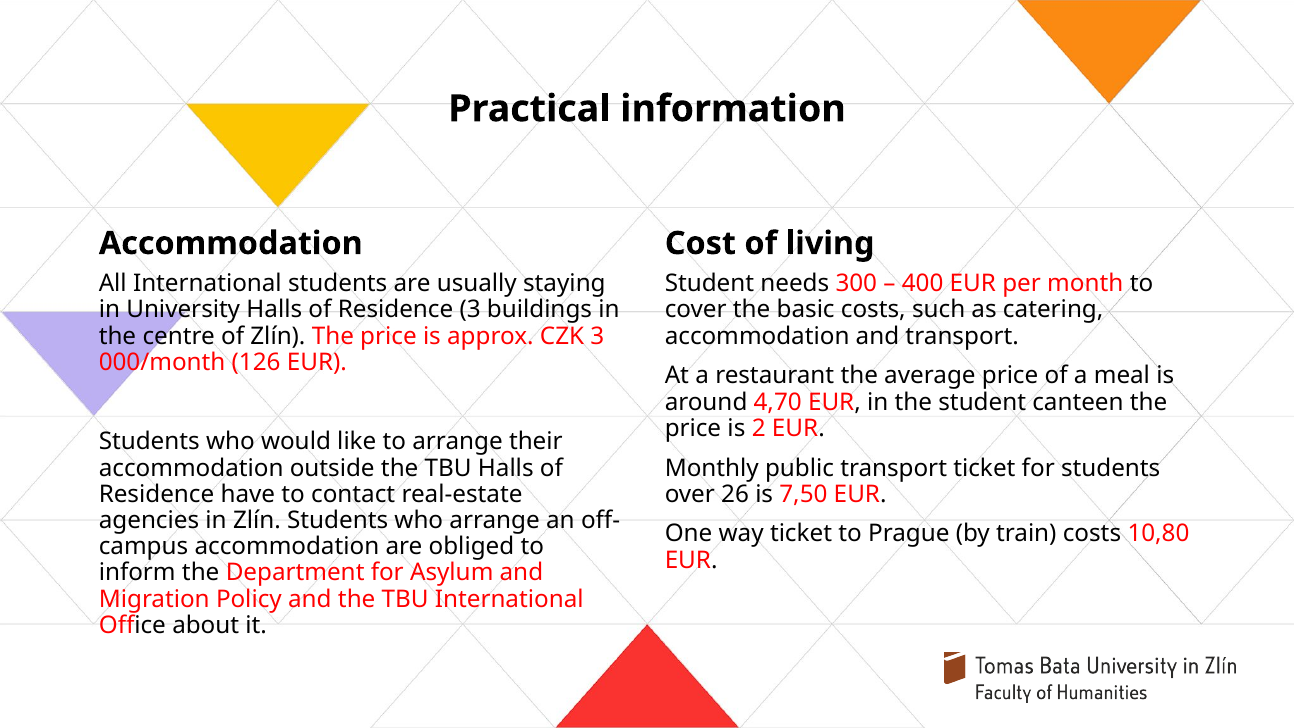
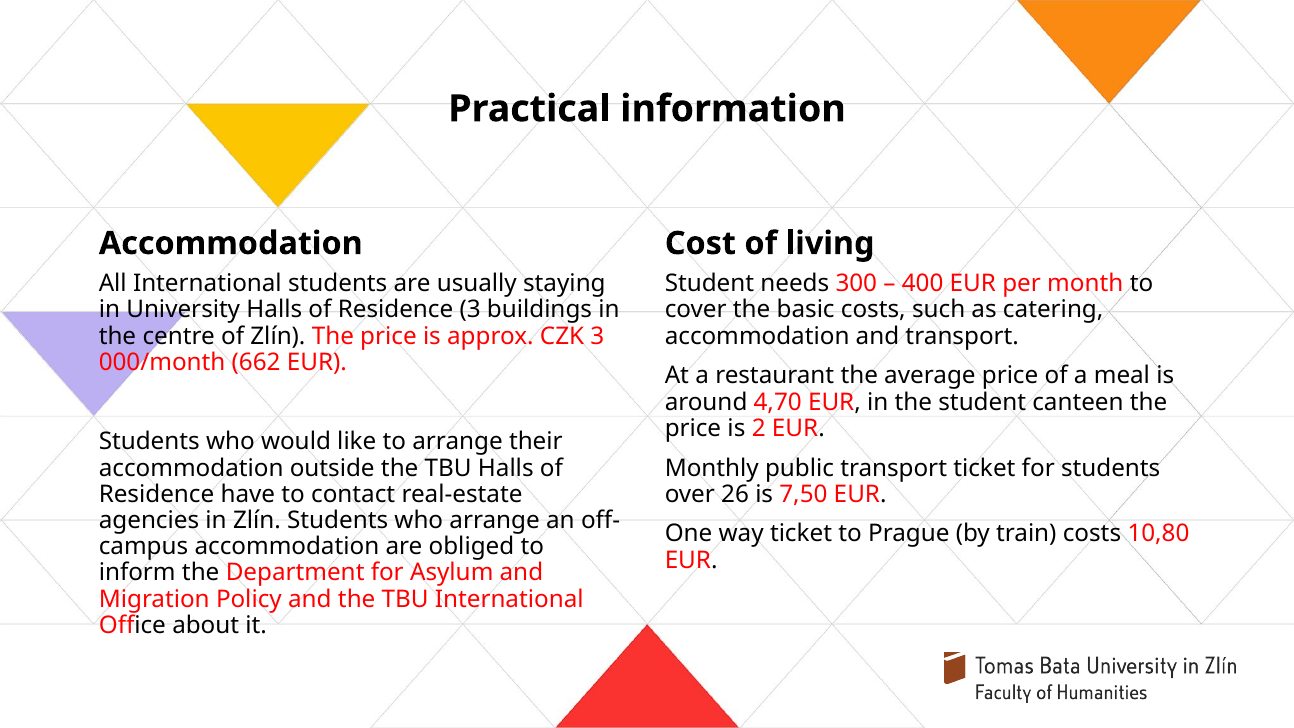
126: 126 -> 662
